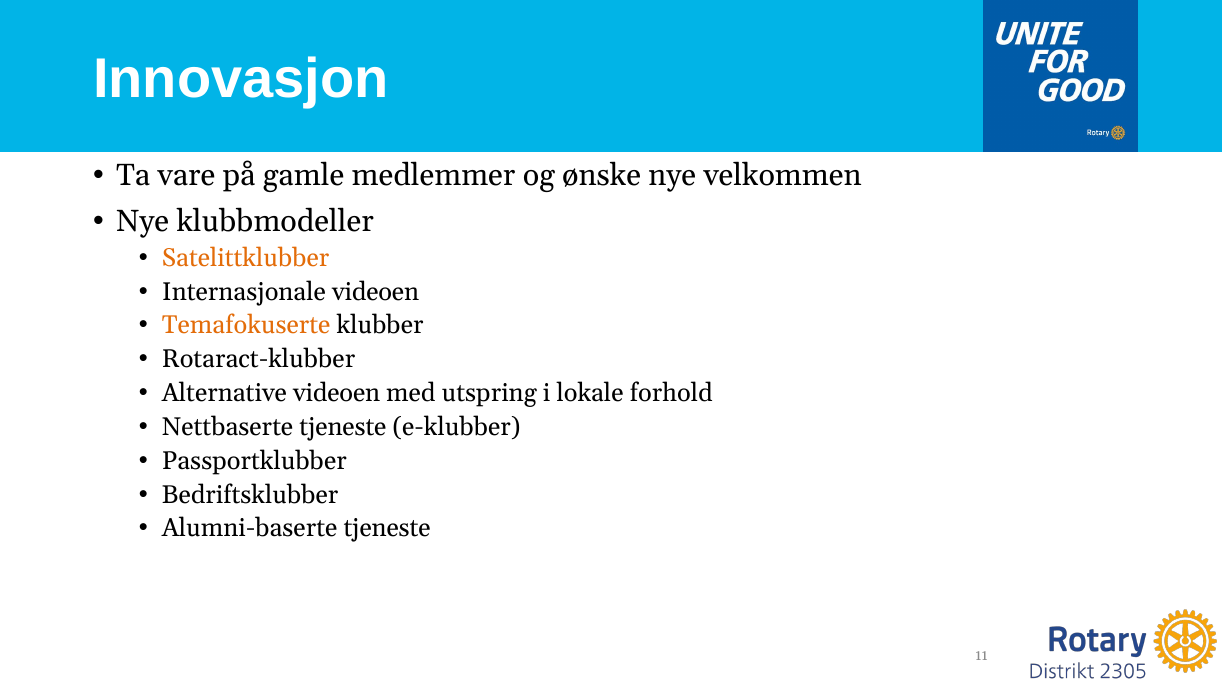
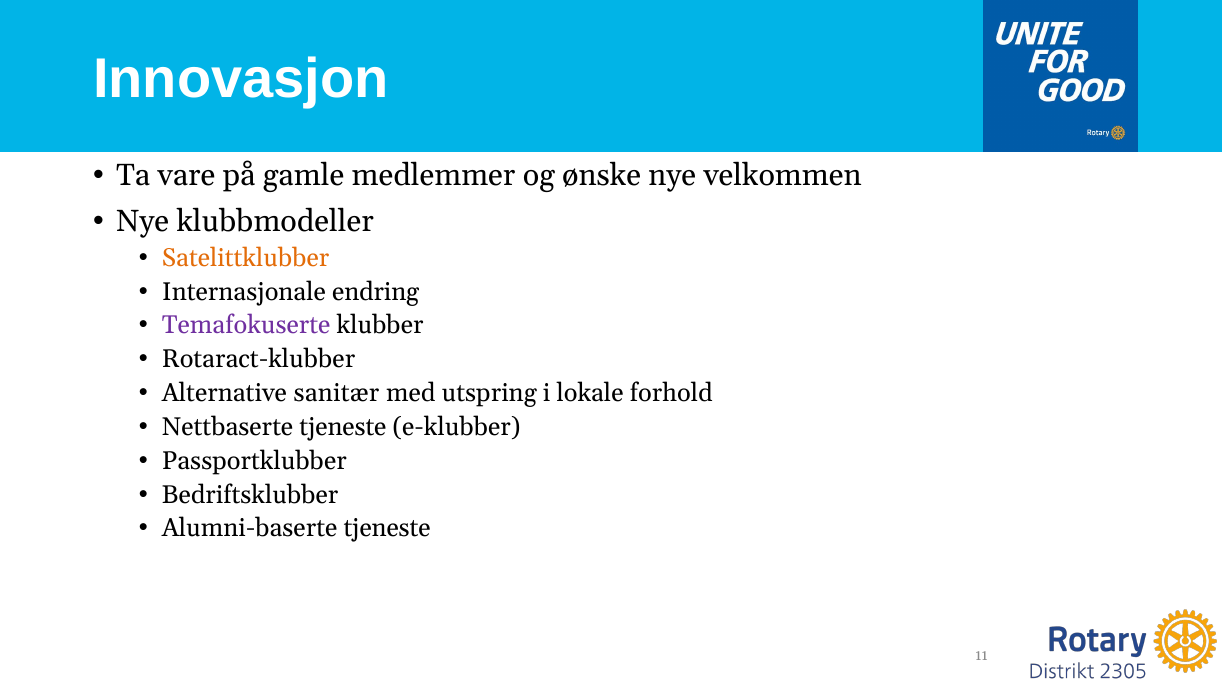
Internasjonale videoen: videoen -> endring
Temafokuserte colour: orange -> purple
Alternative videoen: videoen -> sanitær
